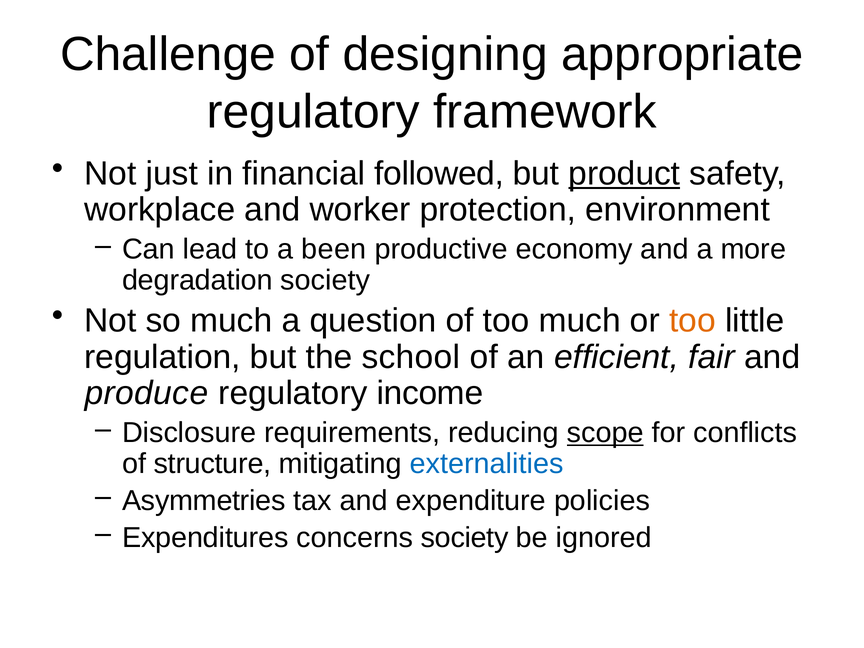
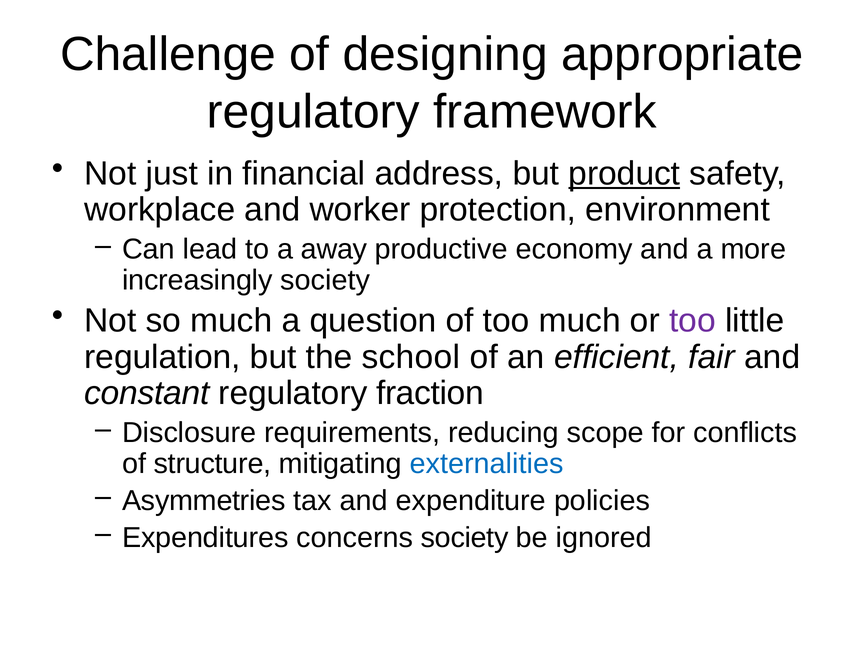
followed: followed -> address
been: been -> away
degradation: degradation -> increasingly
too at (692, 321) colour: orange -> purple
produce: produce -> constant
income: income -> fraction
scope underline: present -> none
